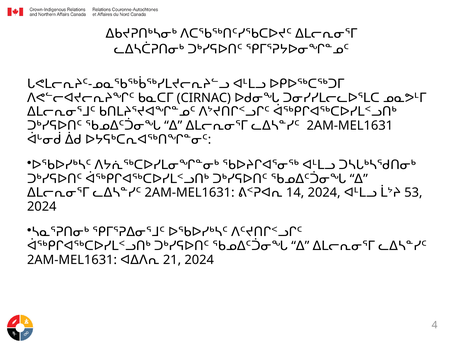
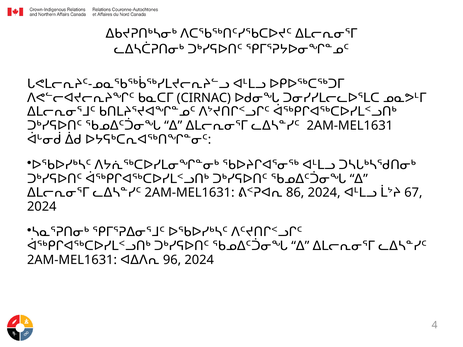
14: 14 -> 86
53: 53 -> 67
21: 21 -> 96
